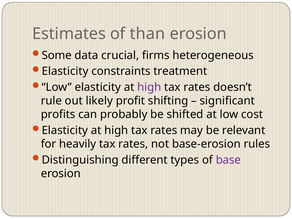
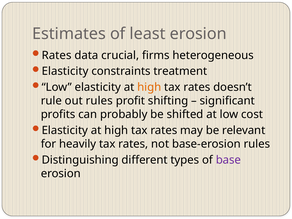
than: than -> least
Some at (57, 55): Some -> Rates
high at (149, 87) colour: purple -> orange
out likely: likely -> rules
